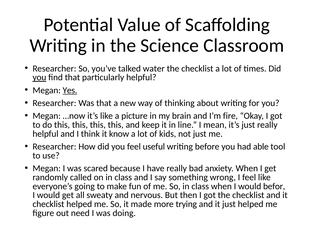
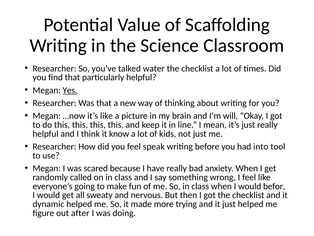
you at (39, 77) underline: present -> none
fire: fire -> will
useful: useful -> speak
able: able -> into
checklist at (48, 204): checklist -> dynamic
need: need -> after
